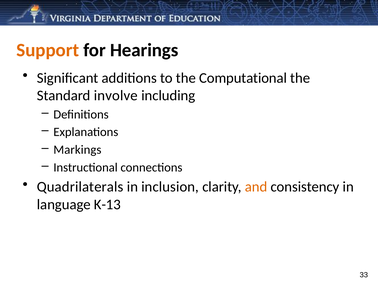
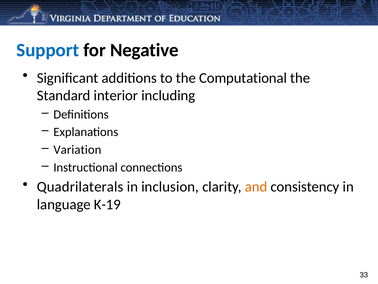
Support colour: orange -> blue
Hearings: Hearings -> Negative
involve: involve -> interior
Markings: Markings -> Variation
K-13: K-13 -> K-19
